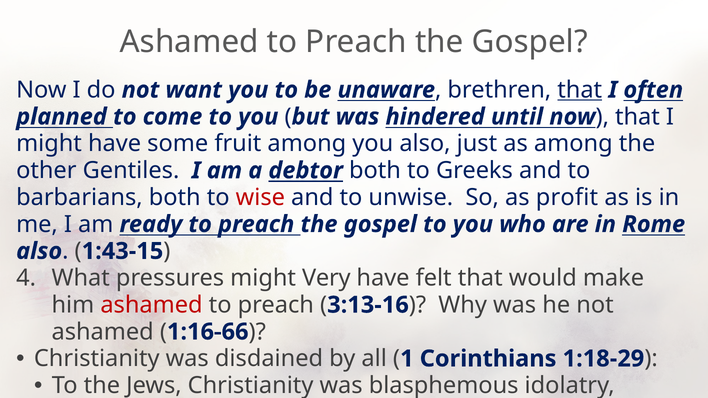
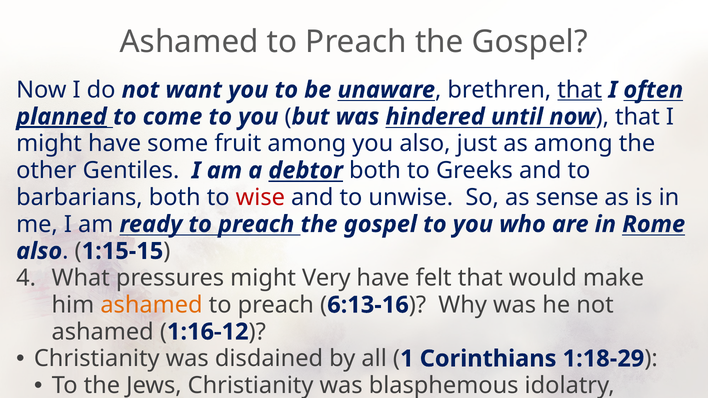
planned underline: none -> present
profit: profit -> sense
1:43-15: 1:43-15 -> 1:15-15
ashamed at (151, 305) colour: red -> orange
3:13-16: 3:13-16 -> 6:13-16
1:16-66: 1:16-66 -> 1:16-12
